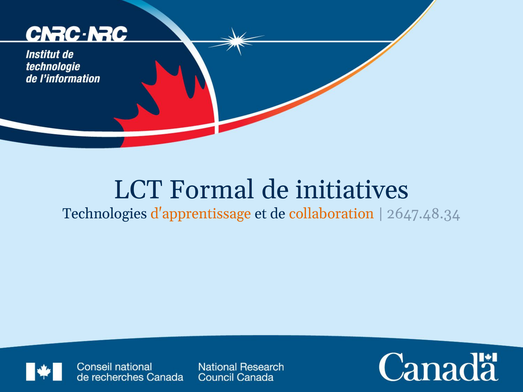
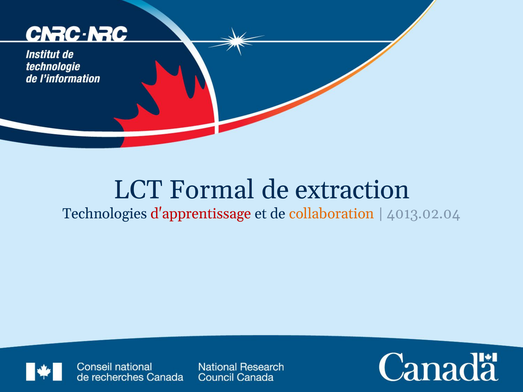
initiatives: initiatives -> extraction
d'apprentissage colour: orange -> red
2647.48.34: 2647.48.34 -> 4013.02.04
